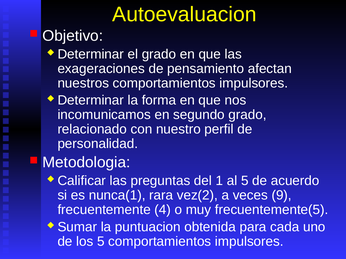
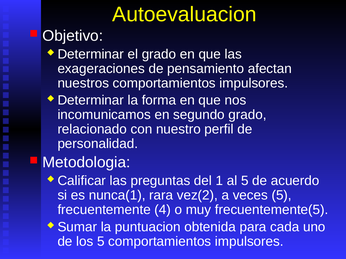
veces 9: 9 -> 5
